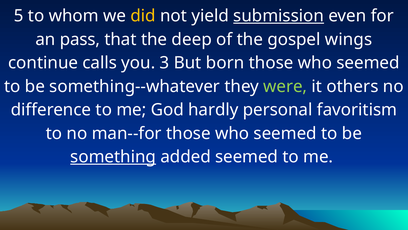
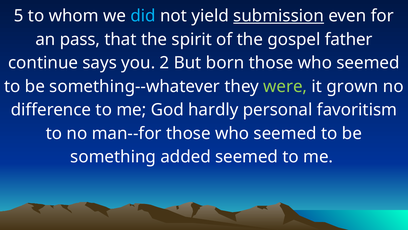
did colour: yellow -> light blue
deep: deep -> spirit
wings: wings -> father
calls: calls -> says
3: 3 -> 2
others: others -> grown
something underline: present -> none
